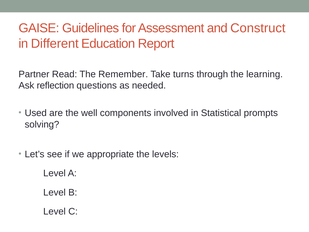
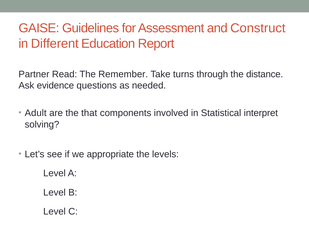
learning: learning -> distance
reflection: reflection -> evidence
Used: Used -> Adult
well: well -> that
prompts: prompts -> interpret
